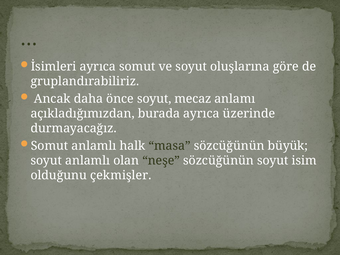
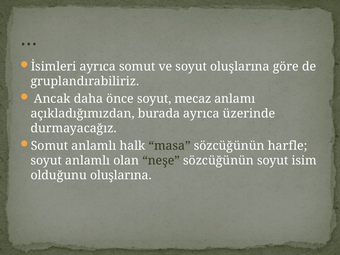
büyük: büyük -> harfle
olduğunu çekmişler: çekmişler -> oluşlarına
